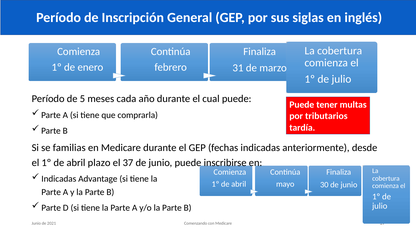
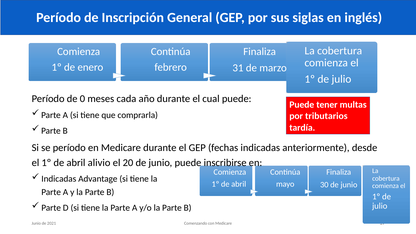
5: 5 -> 0
se familias: familias -> período
plazo: plazo -> alivio
37: 37 -> 20
